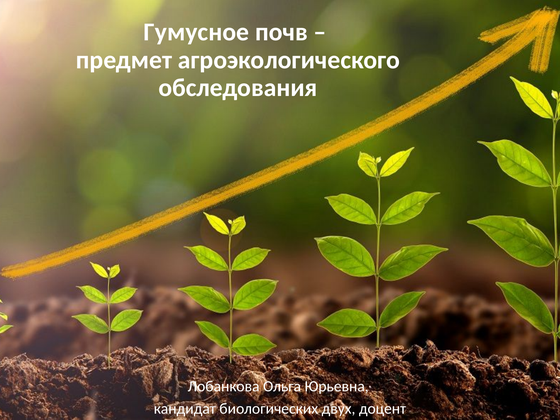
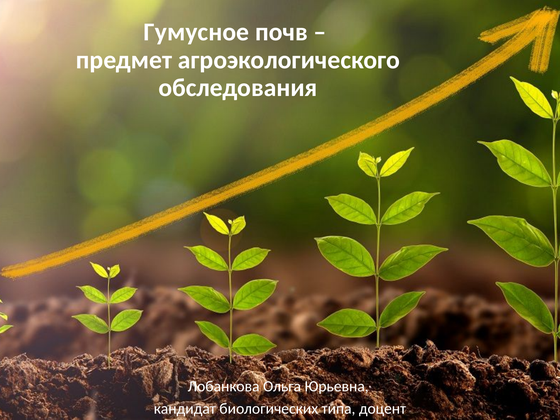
двух: двух -> типа
